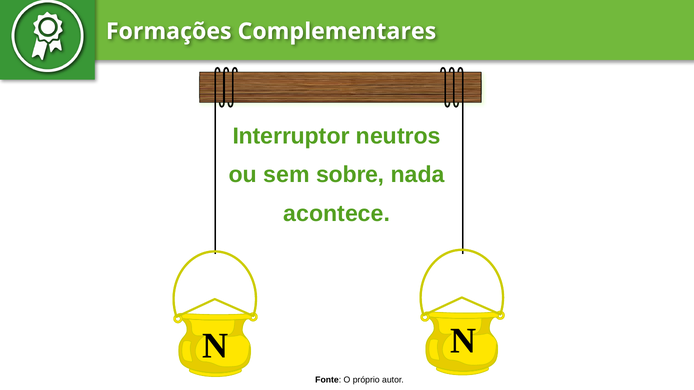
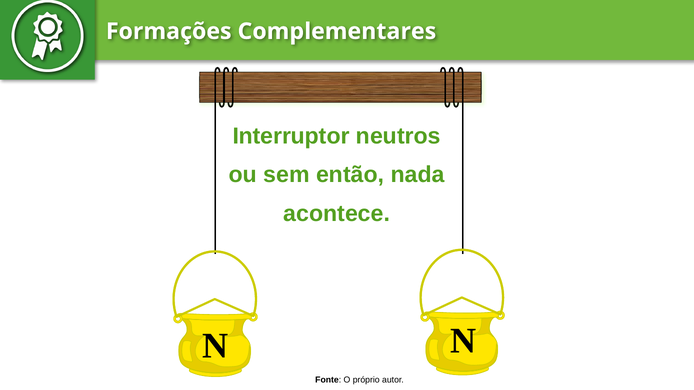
sobre: sobre -> então
